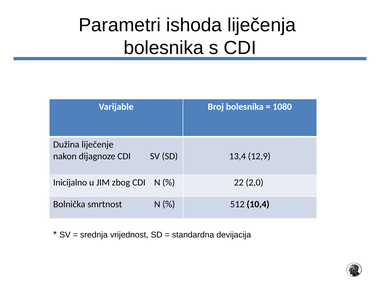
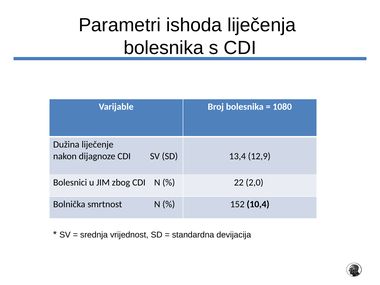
Inicijalno: Inicijalno -> Bolesnici
512: 512 -> 152
